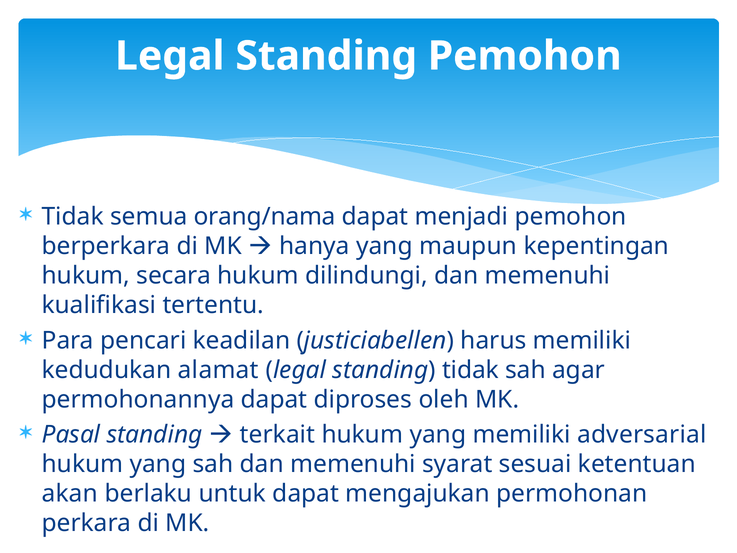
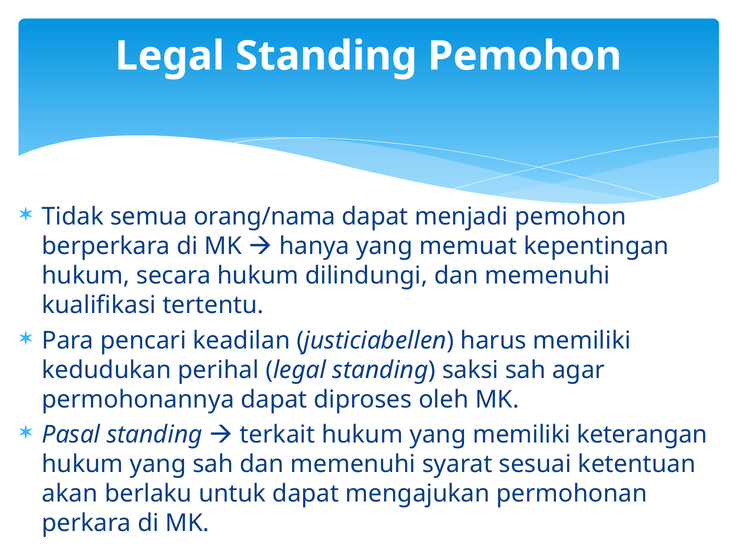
maupun: maupun -> memuat
alamat: alamat -> perihal
standing tidak: tidak -> saksi
adversarial: adversarial -> keterangan
